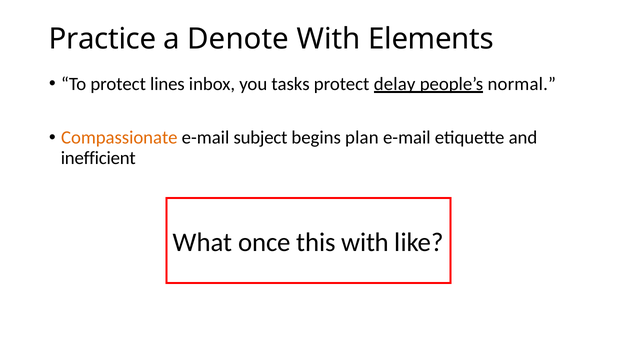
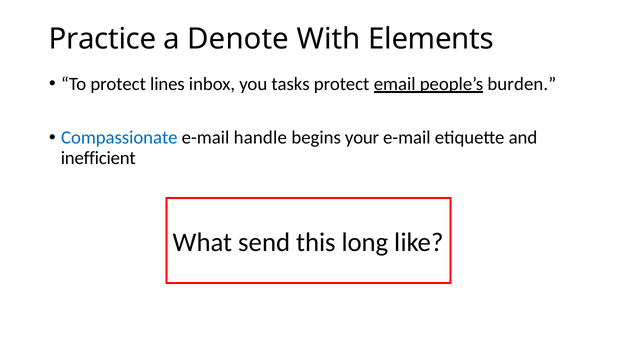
delay: delay -> email
normal: normal -> burden
Compassionate colour: orange -> blue
subject: subject -> handle
plan: plan -> your
once: once -> send
this with: with -> long
